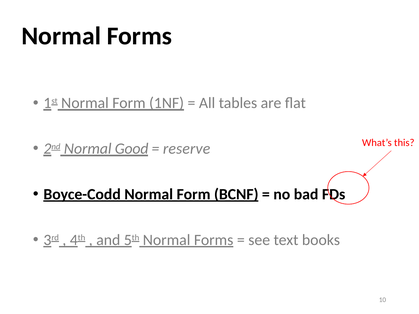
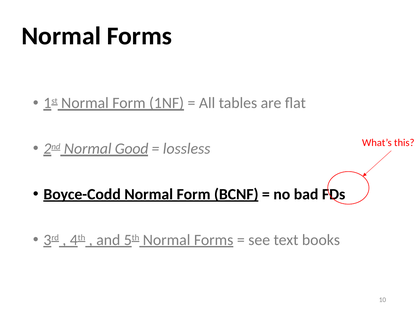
reserve: reserve -> lossless
